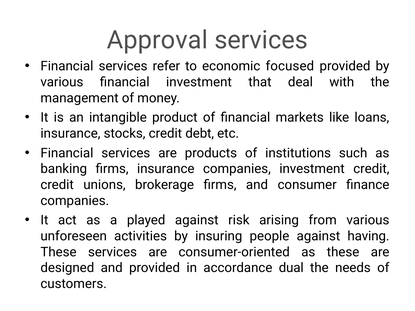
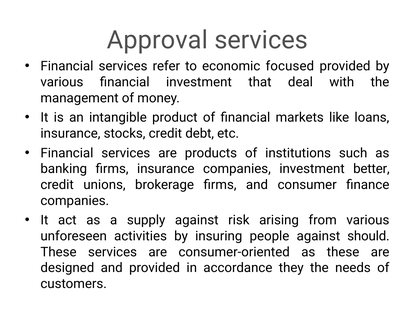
investment credit: credit -> better
played: played -> supply
having: having -> should
dual: dual -> they
